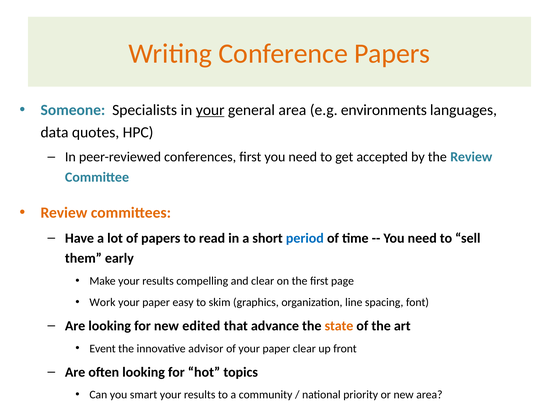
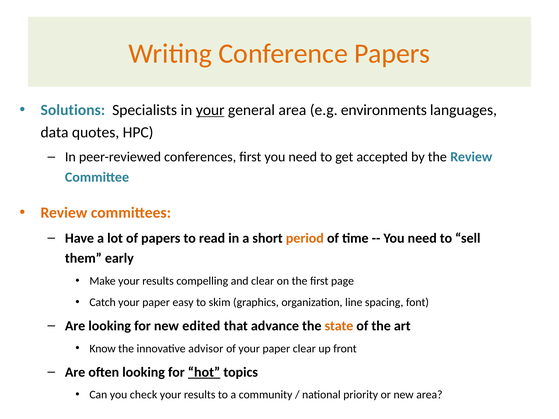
Someone: Someone -> Solutions
period colour: blue -> orange
Work: Work -> Catch
Event: Event -> Know
hot underline: none -> present
smart: smart -> check
